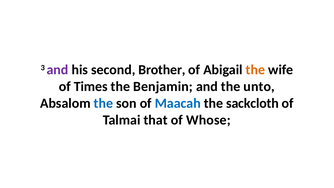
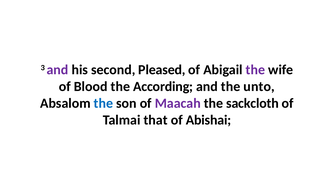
Brother: Brother -> Pleased
the at (255, 70) colour: orange -> purple
Times: Times -> Blood
Benjamin: Benjamin -> According
Maacah colour: blue -> purple
Whose: Whose -> Abishai
